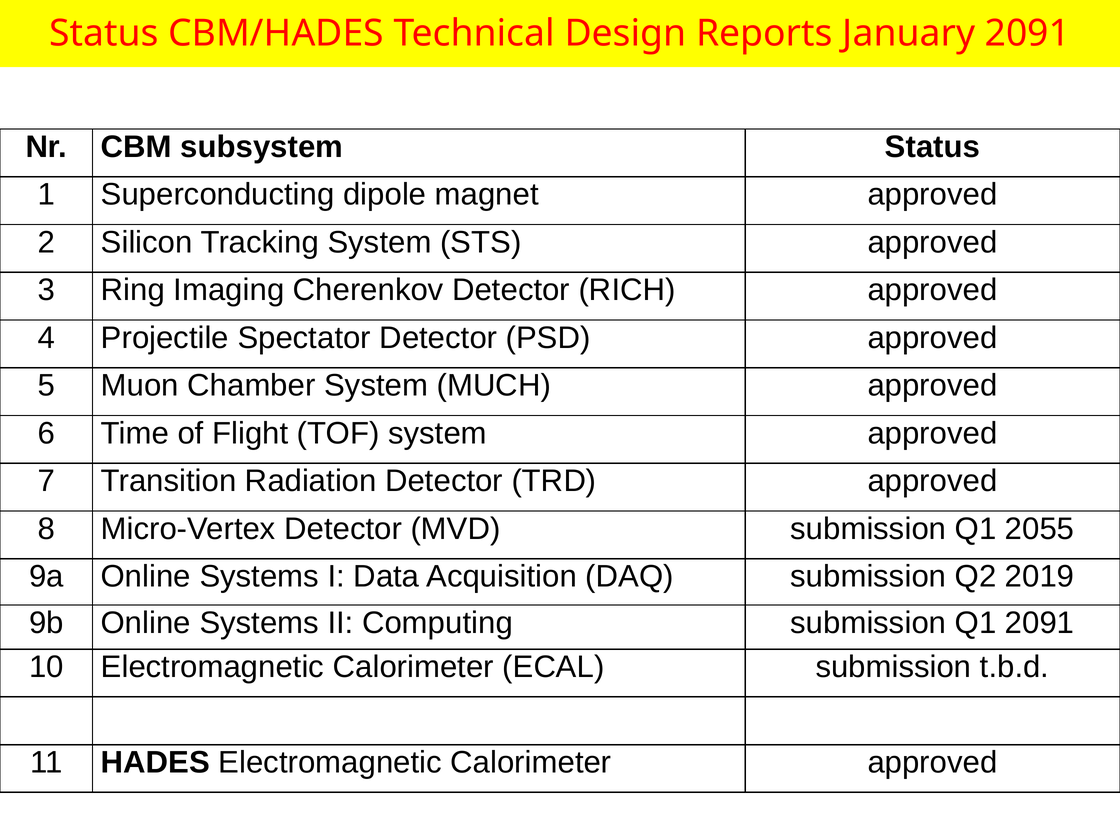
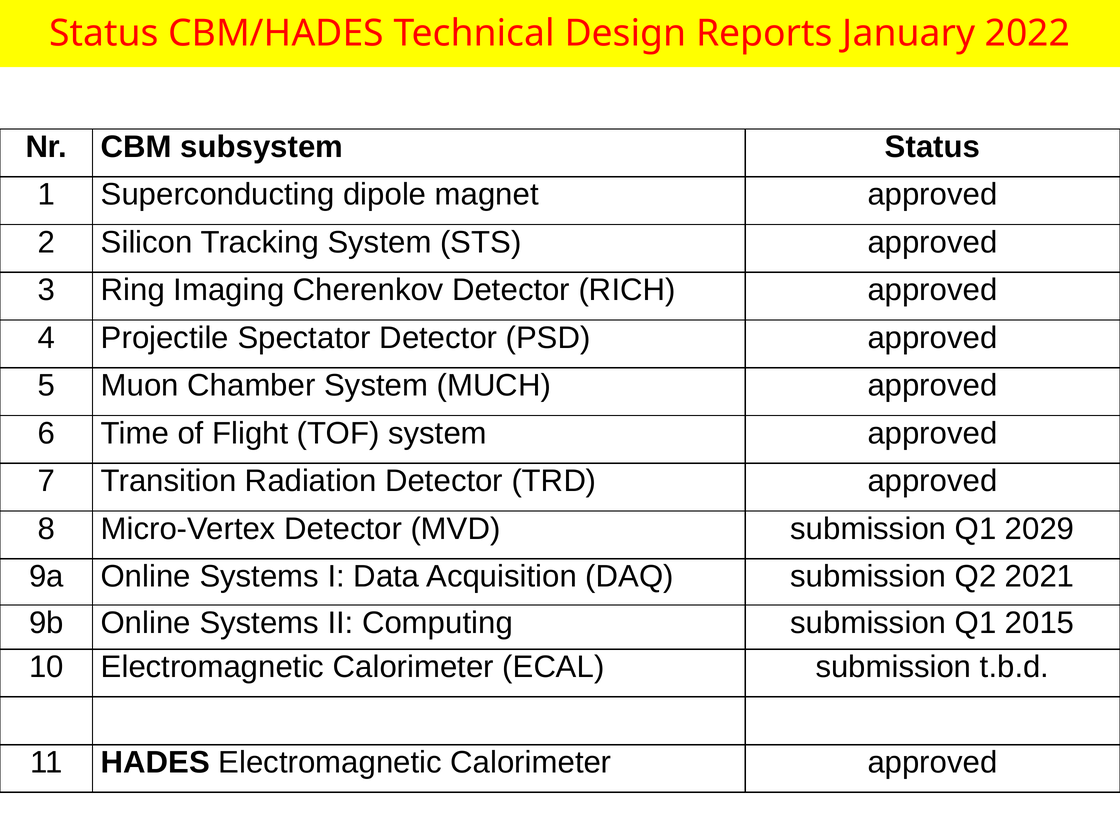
January 2091: 2091 -> 2022
2055: 2055 -> 2029
2019: 2019 -> 2021
Q1 2091: 2091 -> 2015
